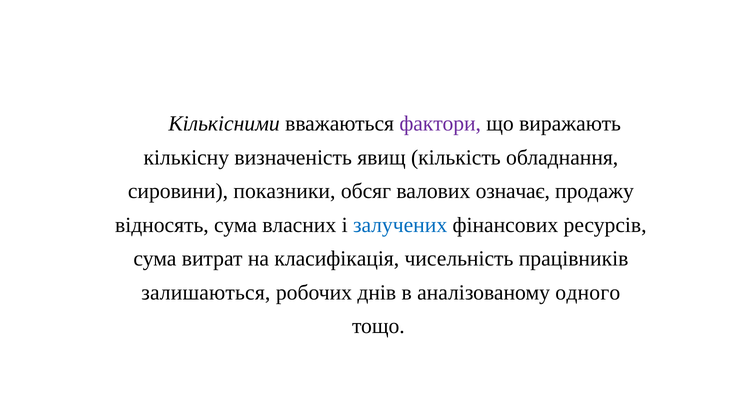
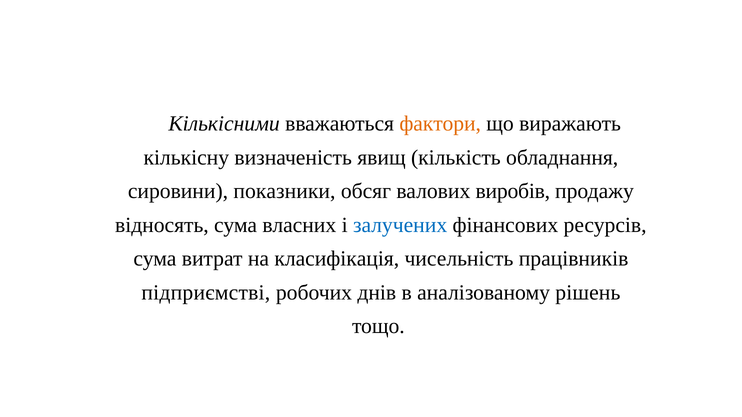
фактори colour: purple -> orange
означає: означає -> виробів
залишаються: залишаються -> підприємстві
одного: одного -> рішень
